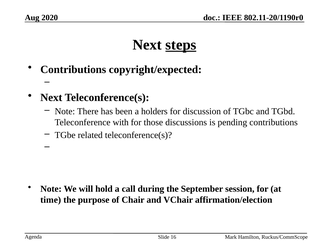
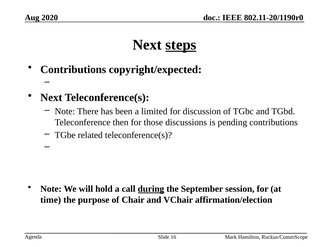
holders: holders -> limited
with: with -> then
during underline: none -> present
